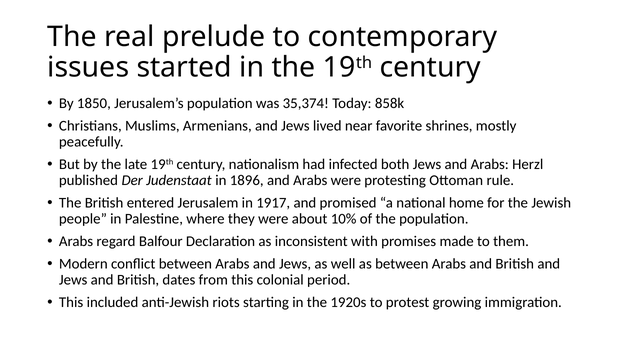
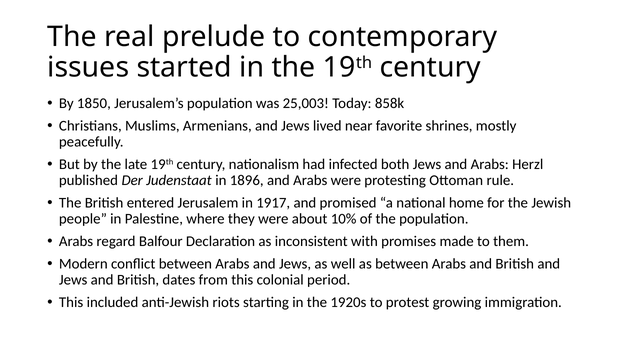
35,374: 35,374 -> 25,003
